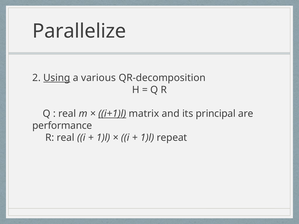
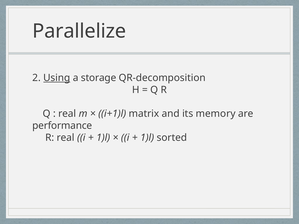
various: various -> storage
i+1)l underline: present -> none
principal: principal -> memory
repeat: repeat -> sorted
